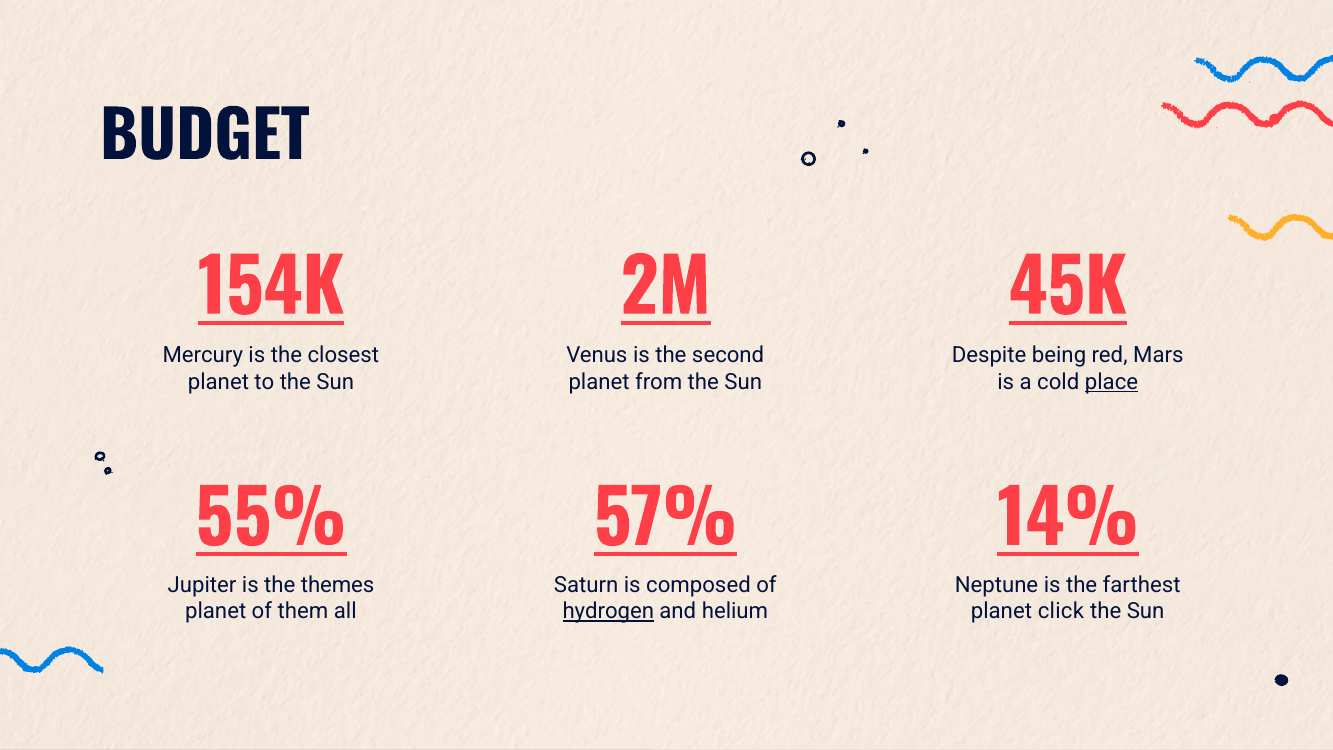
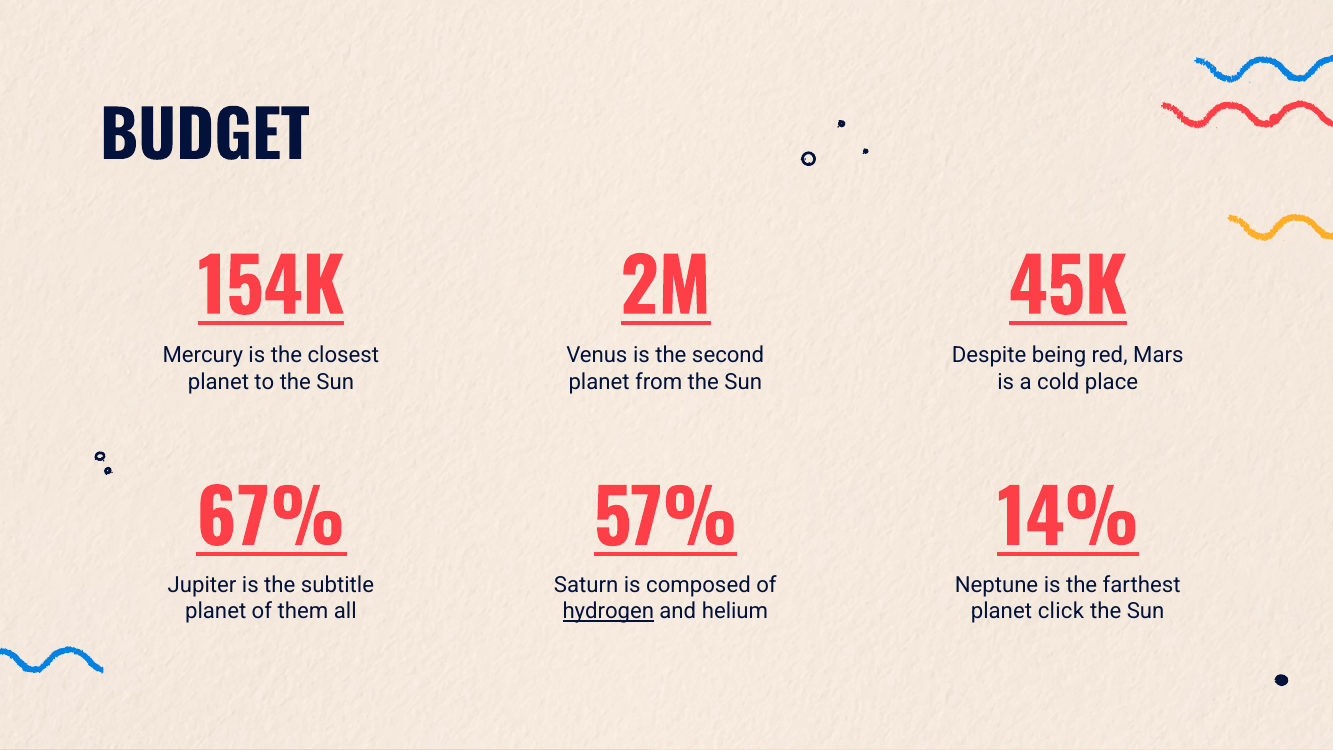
place underline: present -> none
55%: 55% -> 67%
themes: themes -> subtitle
